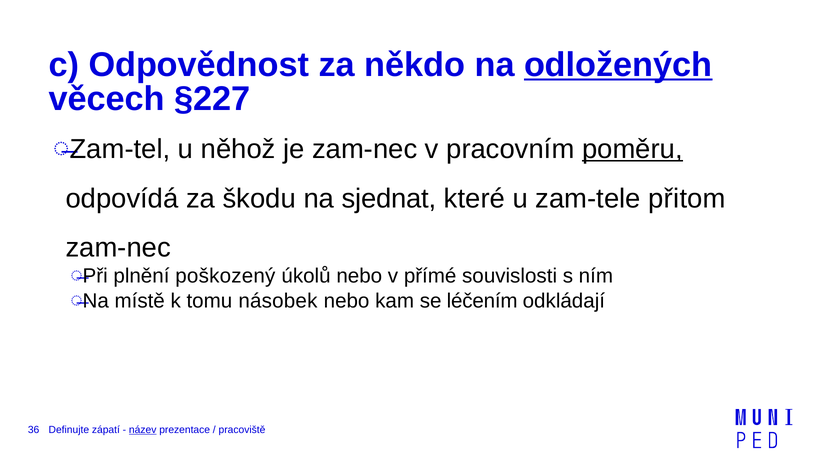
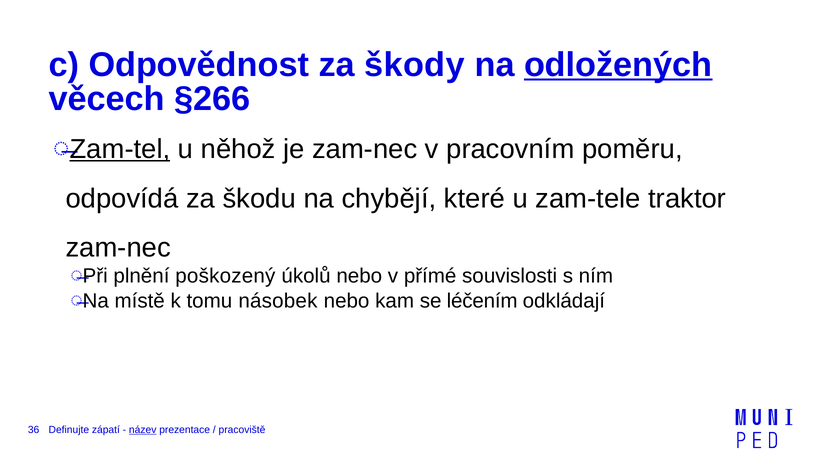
někdo: někdo -> škody
§227: §227 -> §266
Zam-tel underline: none -> present
poměru underline: present -> none
sjednat: sjednat -> chybějí
přitom: přitom -> traktor
